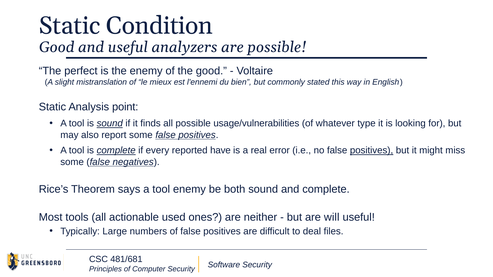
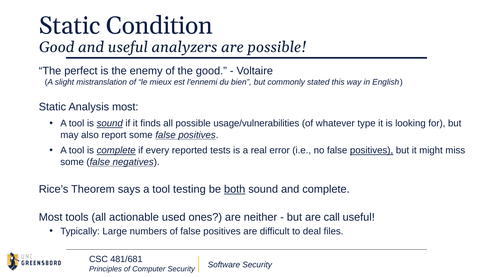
Analysis point: point -> most
have: have -> tests
tool enemy: enemy -> testing
both underline: none -> present
will: will -> call
